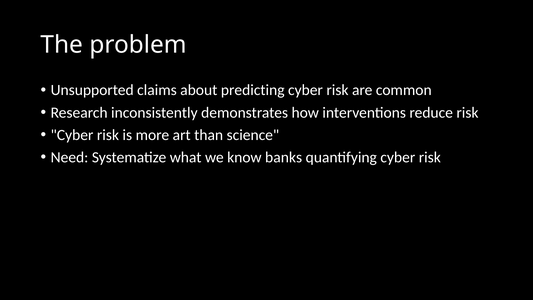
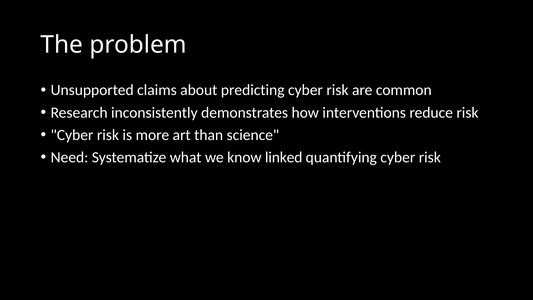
banks: banks -> linked
